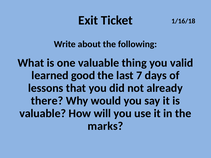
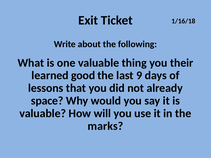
valid: valid -> their
7: 7 -> 9
there: there -> space
